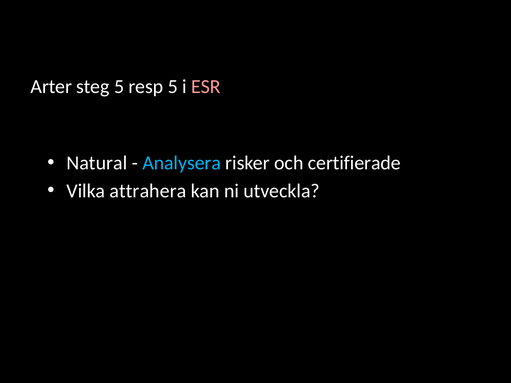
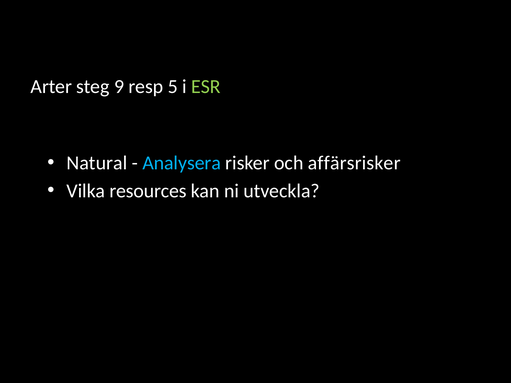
steg 5: 5 -> 9
ESR colour: pink -> light green
certifierade: certifierade -> affärsrisker
attrahera: attrahera -> resources
